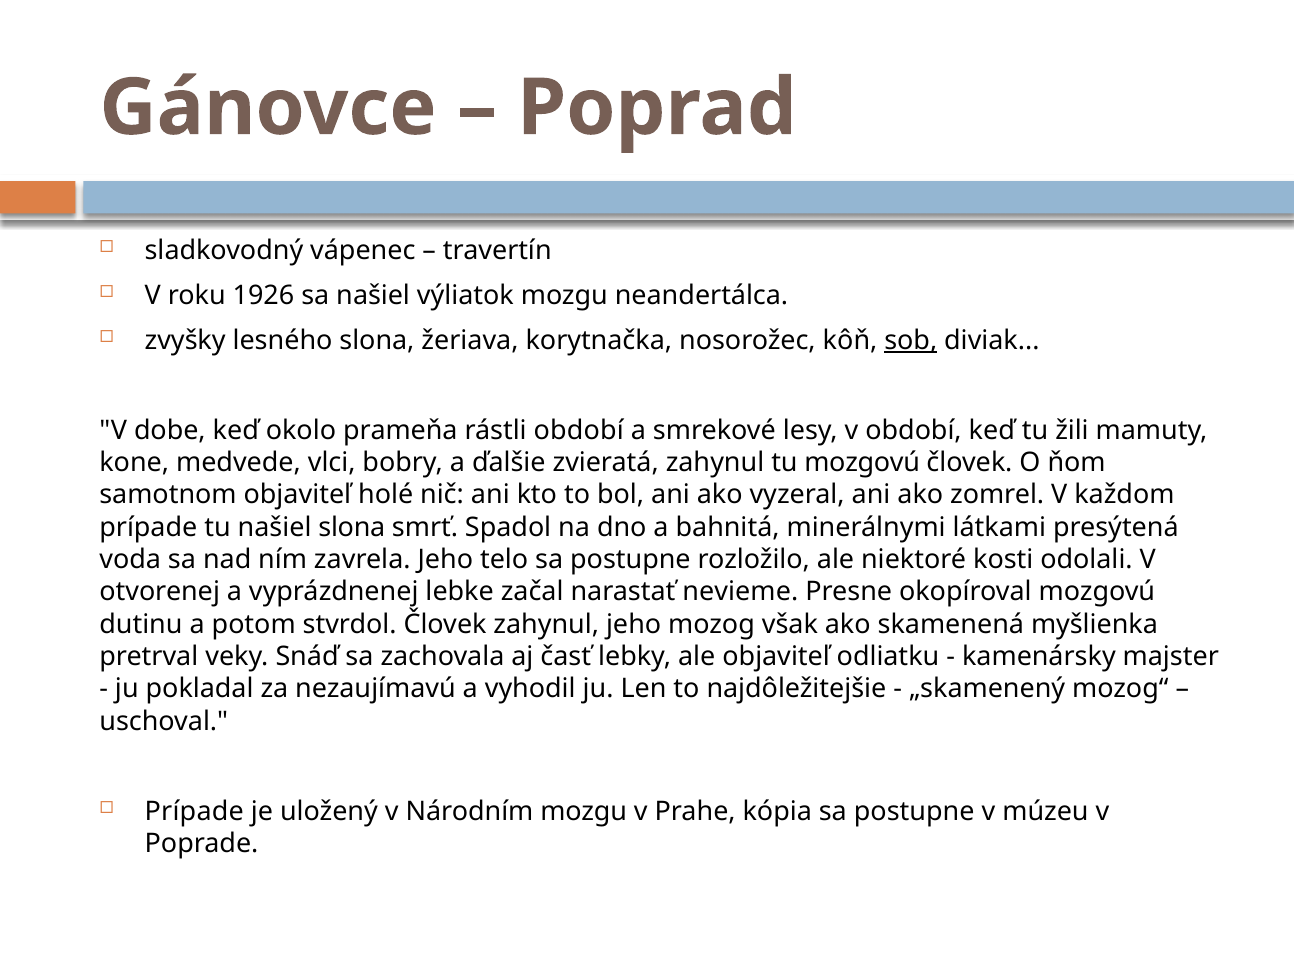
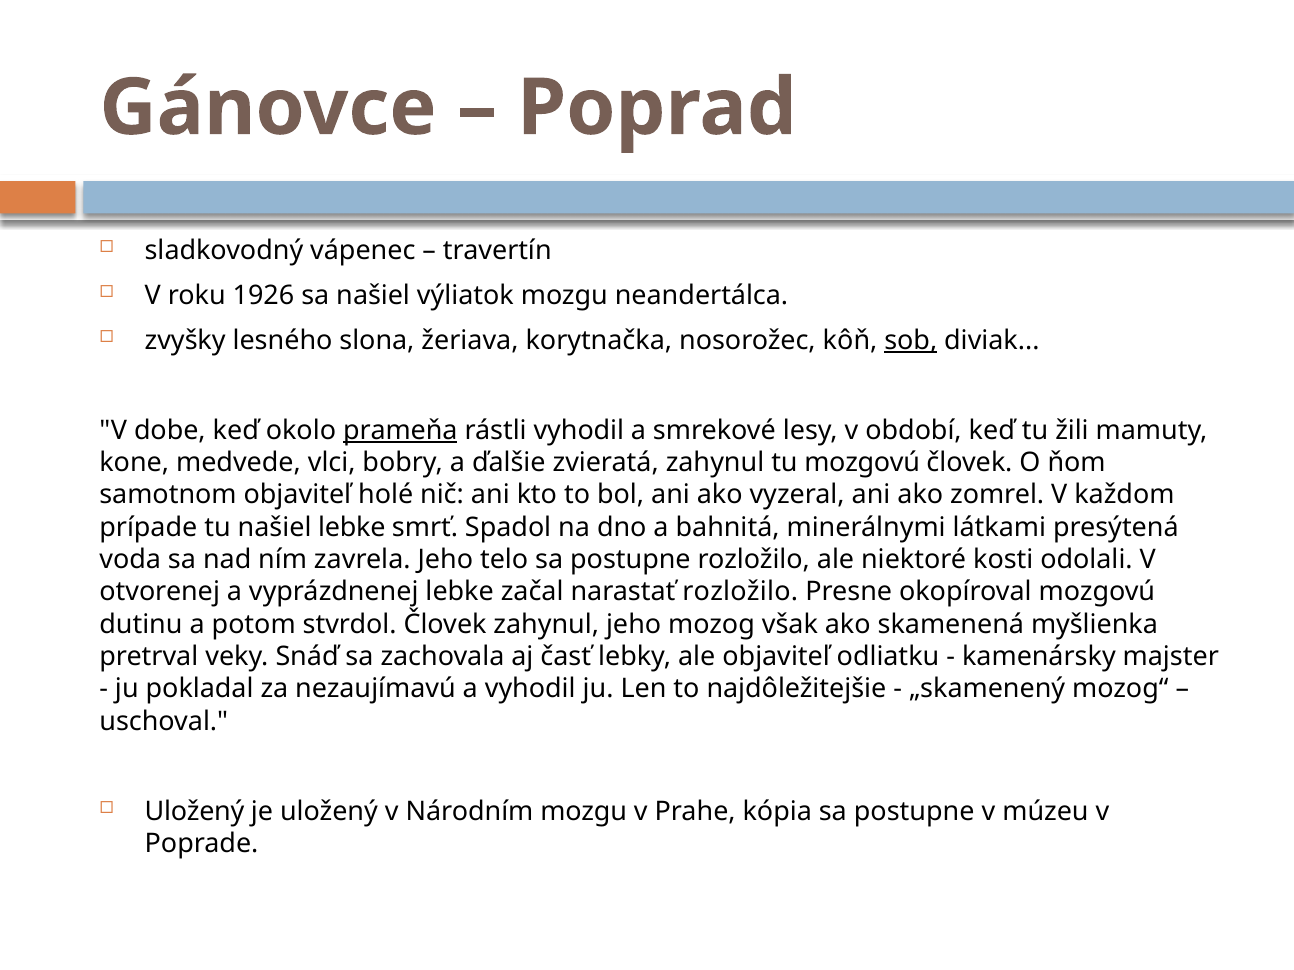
prameňa underline: none -> present
rástli období: období -> vyhodil
našiel slona: slona -> lebke
narastať nevieme: nevieme -> rozložilo
Prípade at (194, 812): Prípade -> Uložený
